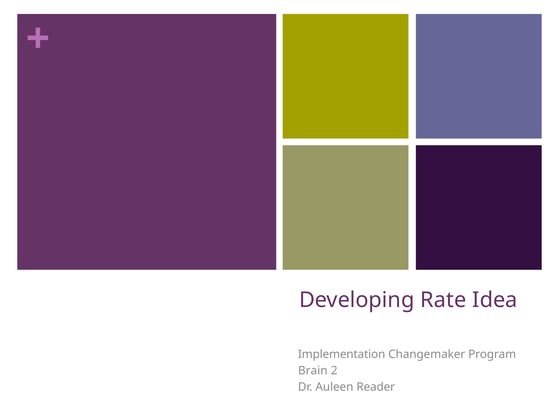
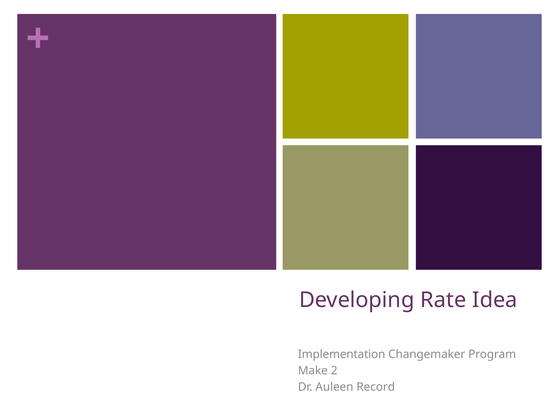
Brain: Brain -> Make
Reader: Reader -> Record
